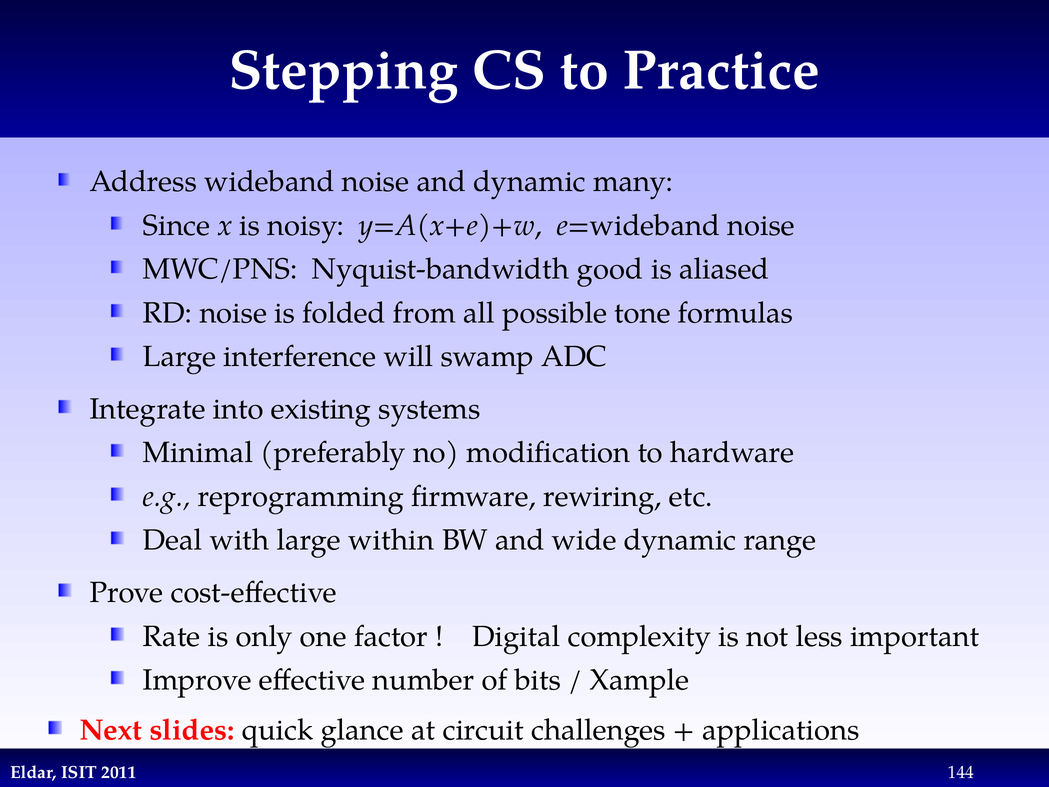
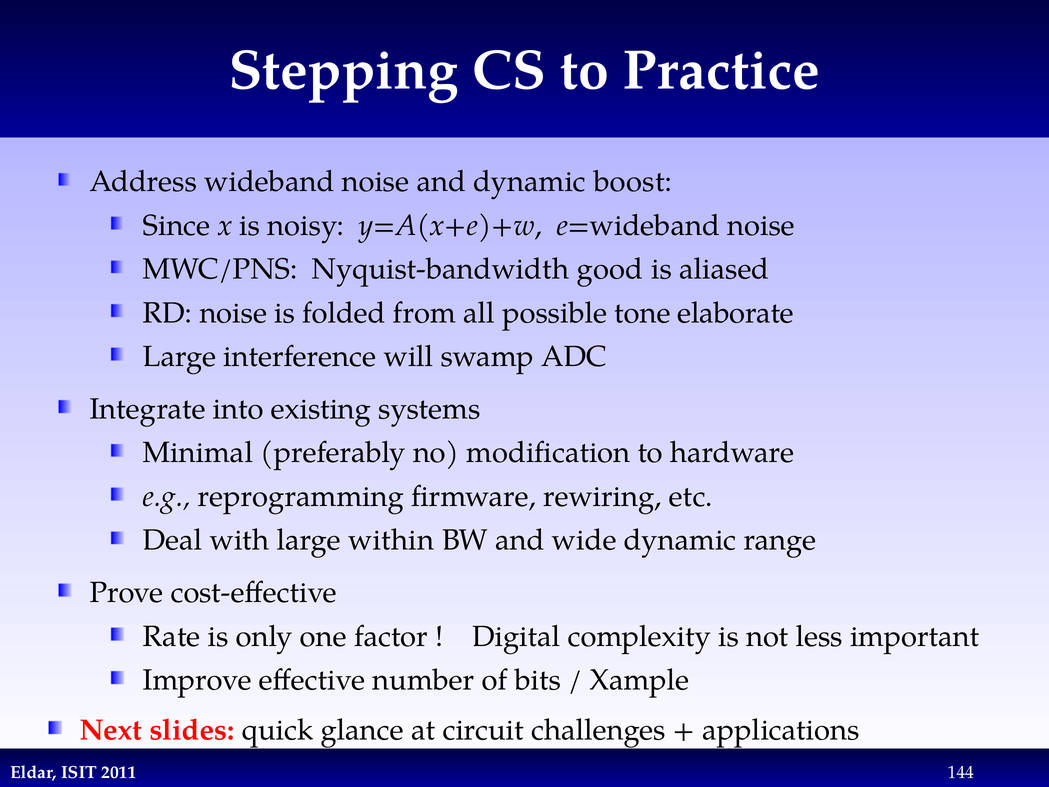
many: many -> boost
formulas: formulas -> elaborate
